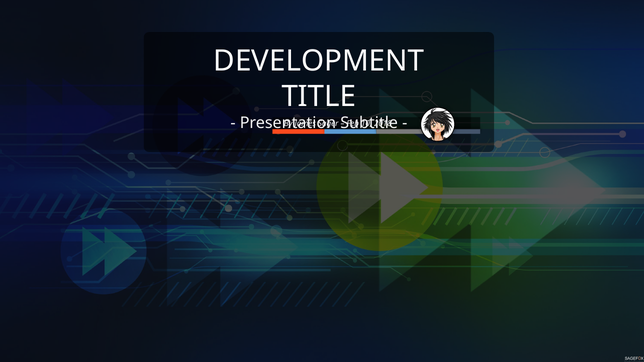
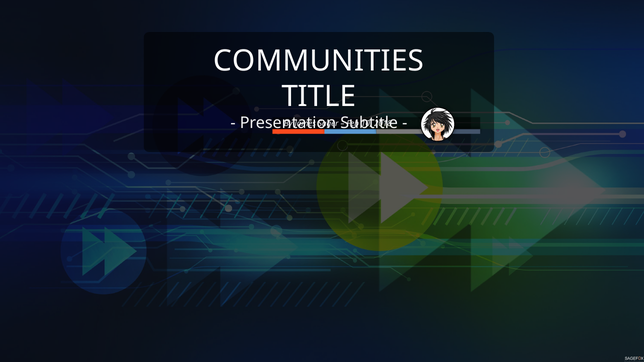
DEVELOPMENT: DEVELOPMENT -> COMMUNITIES
